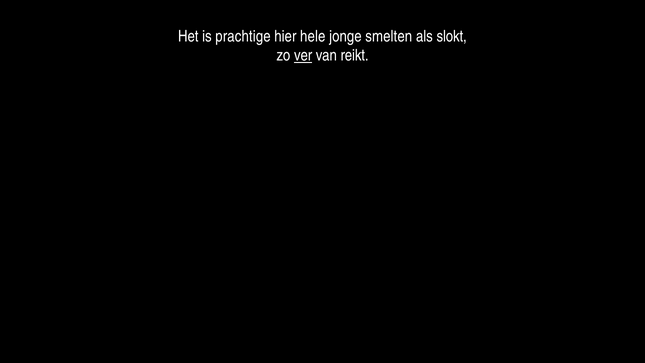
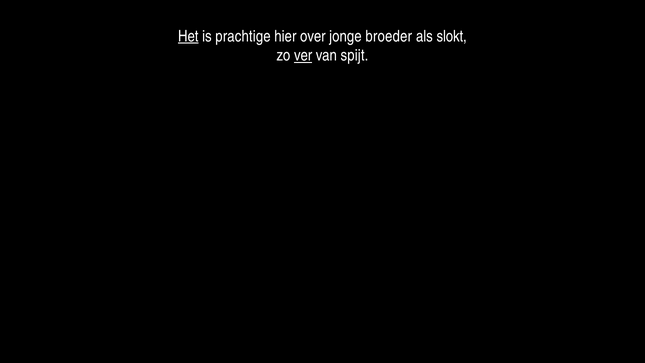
Het underline: none -> present
hele: hele -> over
smelten: smelten -> broeder
reikt: reikt -> spijt
